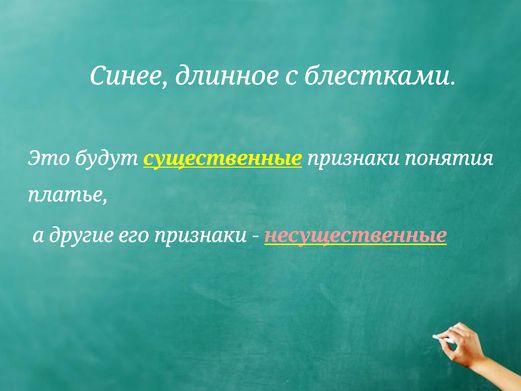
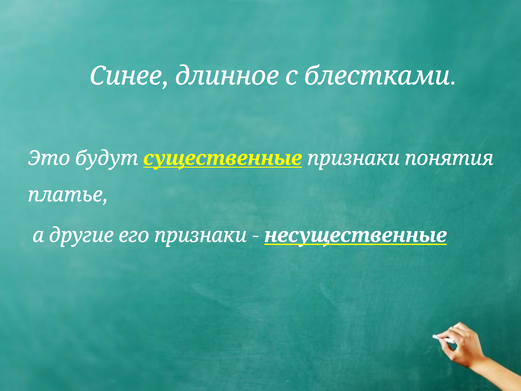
несущественные colour: pink -> white
